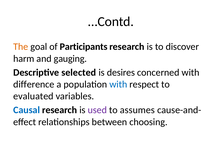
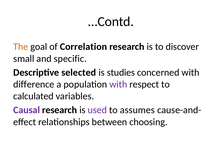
Participants: Participants -> Correlation
harm: harm -> small
gauging: gauging -> specific
desires: desires -> studies
with at (118, 84) colour: blue -> purple
evaluated: evaluated -> calculated
Causal colour: blue -> purple
